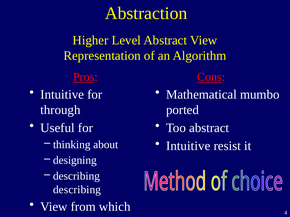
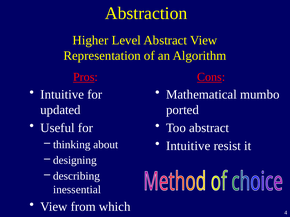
through: through -> updated
describing at (77, 190): describing -> inessential
